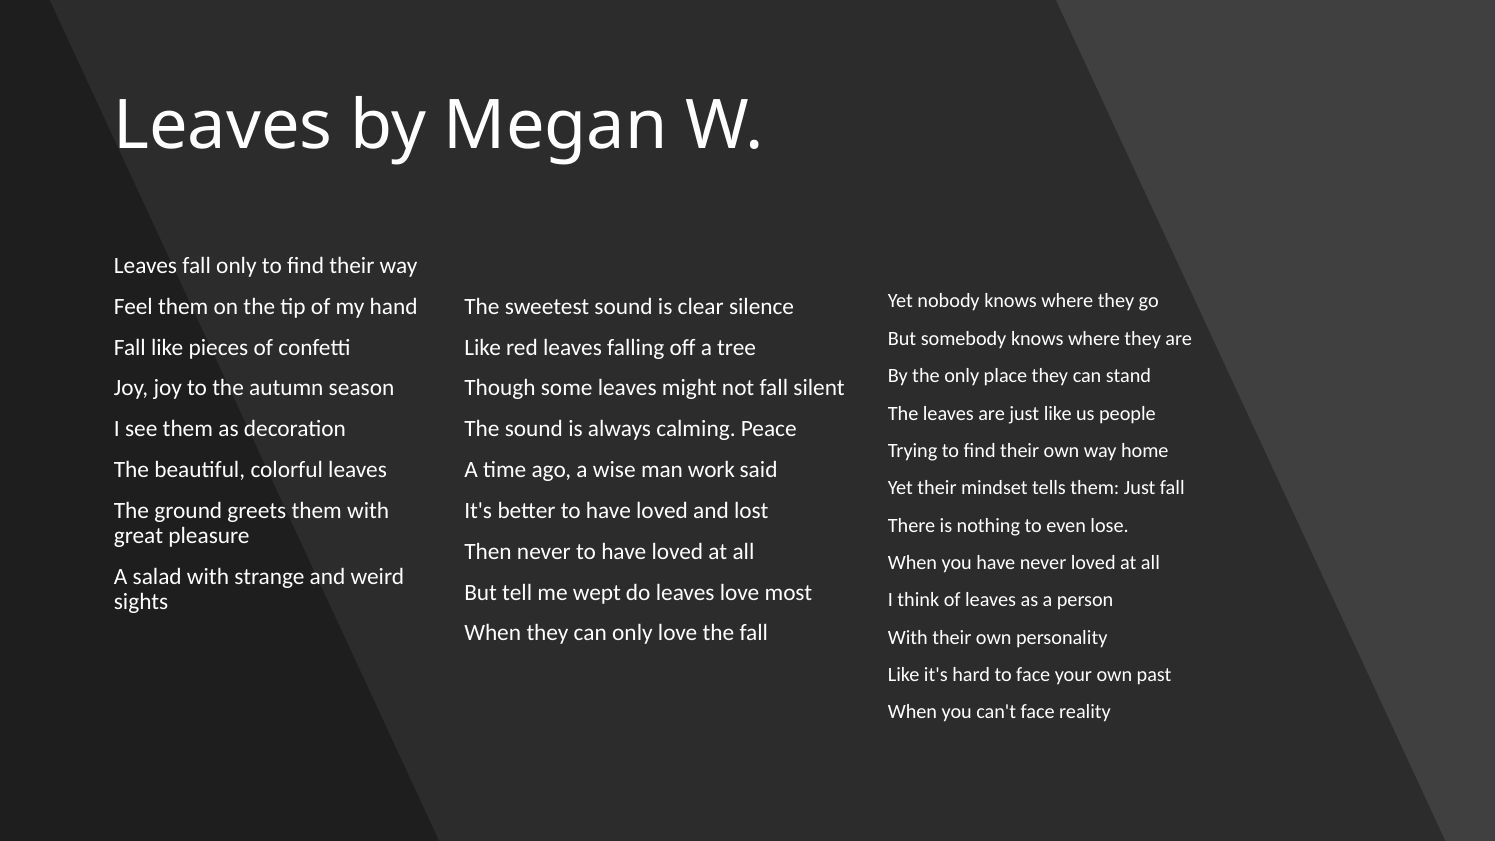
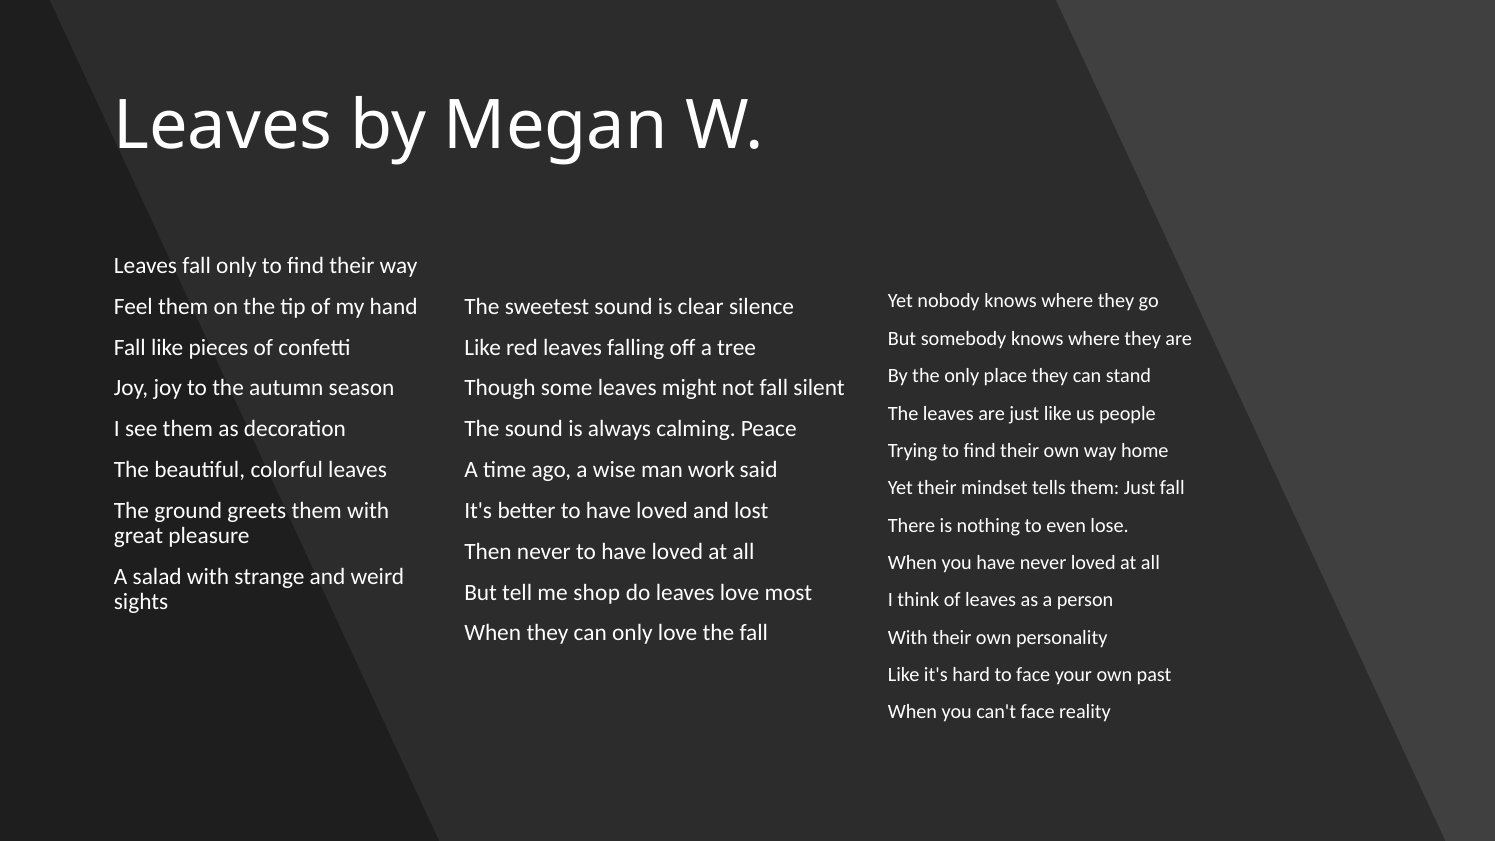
wept: wept -> shop
